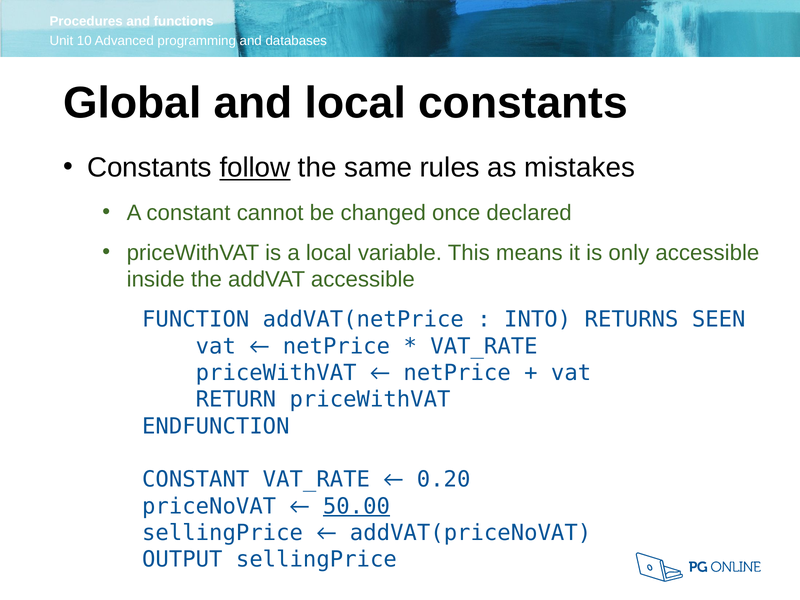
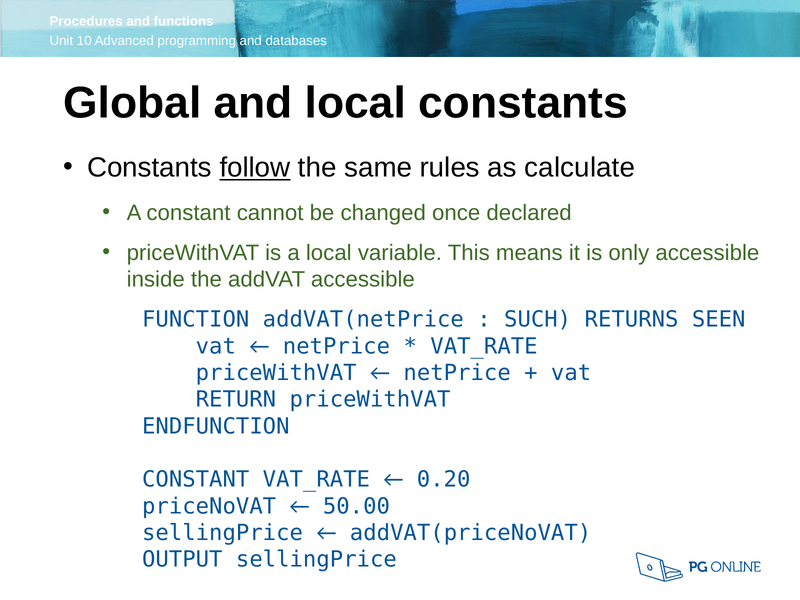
mistakes: mistakes -> calculate
INTO: INTO -> SUCH
50.00 underline: present -> none
